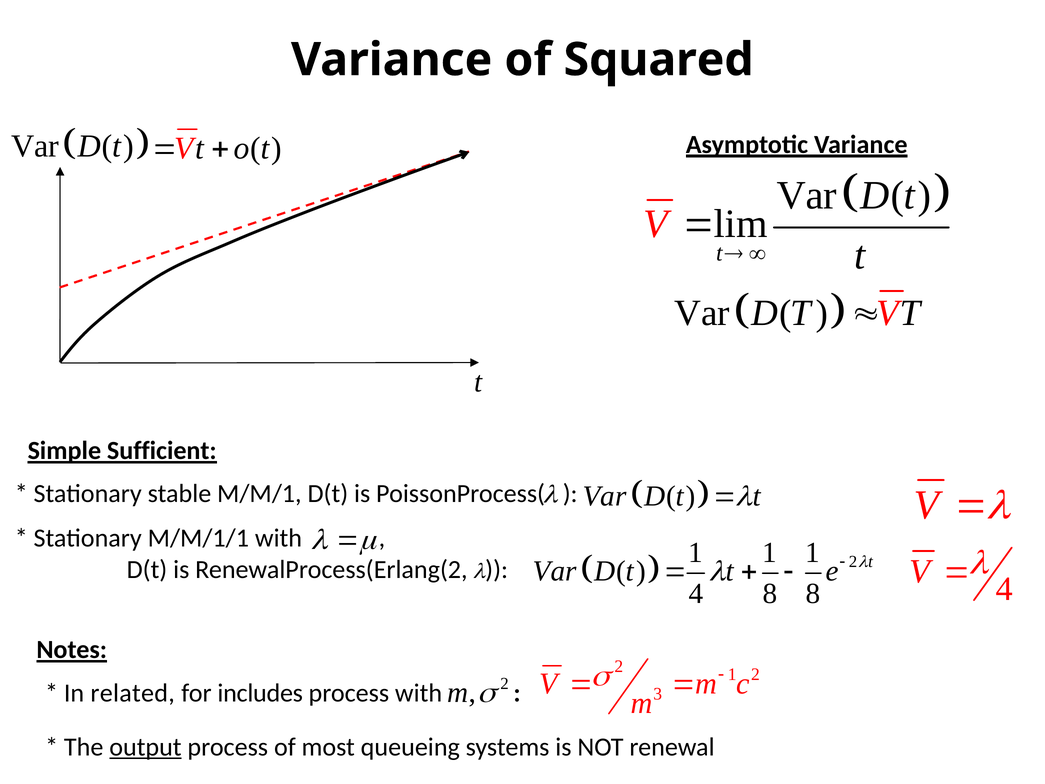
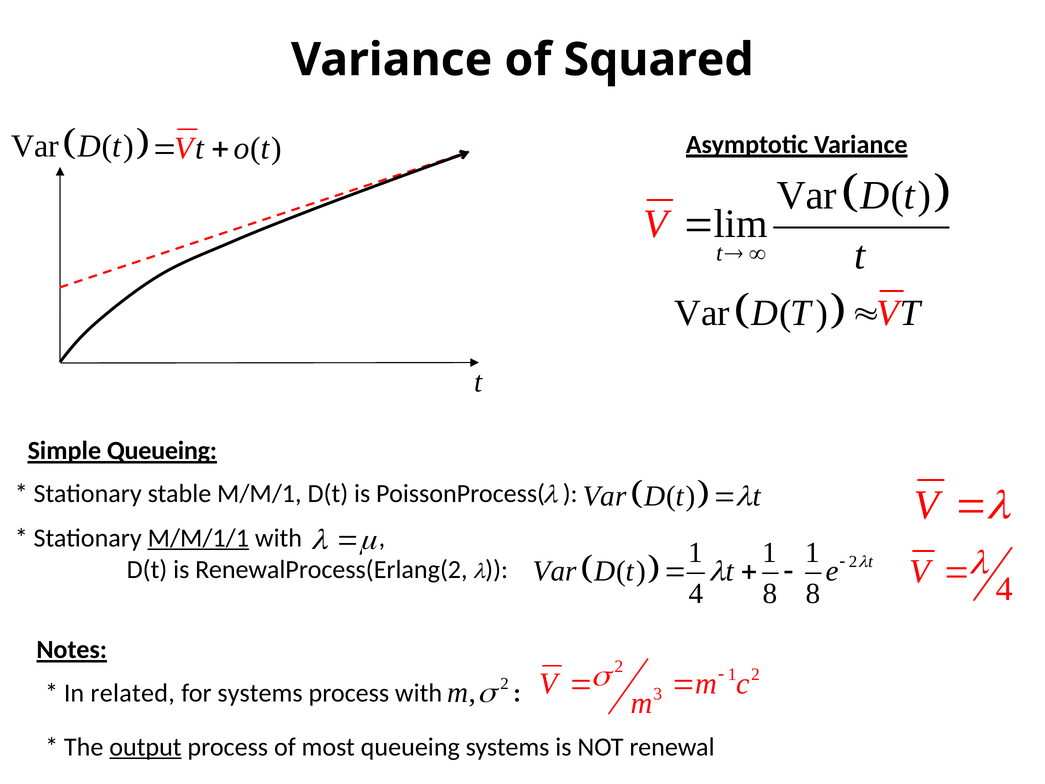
Simple Sufficient: Sufficient -> Queueing
M/M/1/1 underline: none -> present
for includes: includes -> systems
